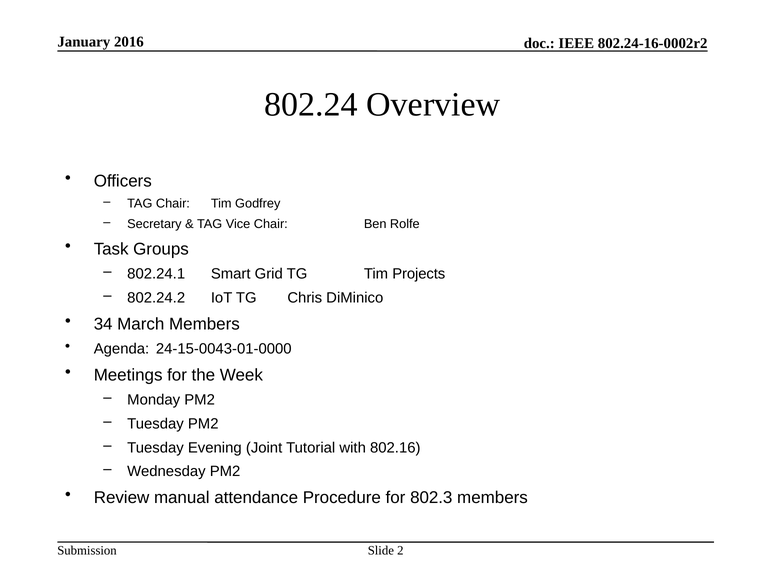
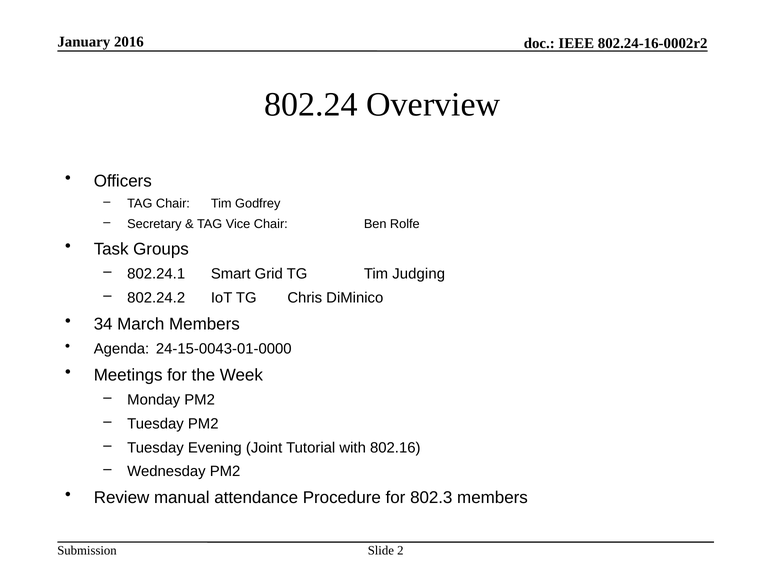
Projects: Projects -> Judging
